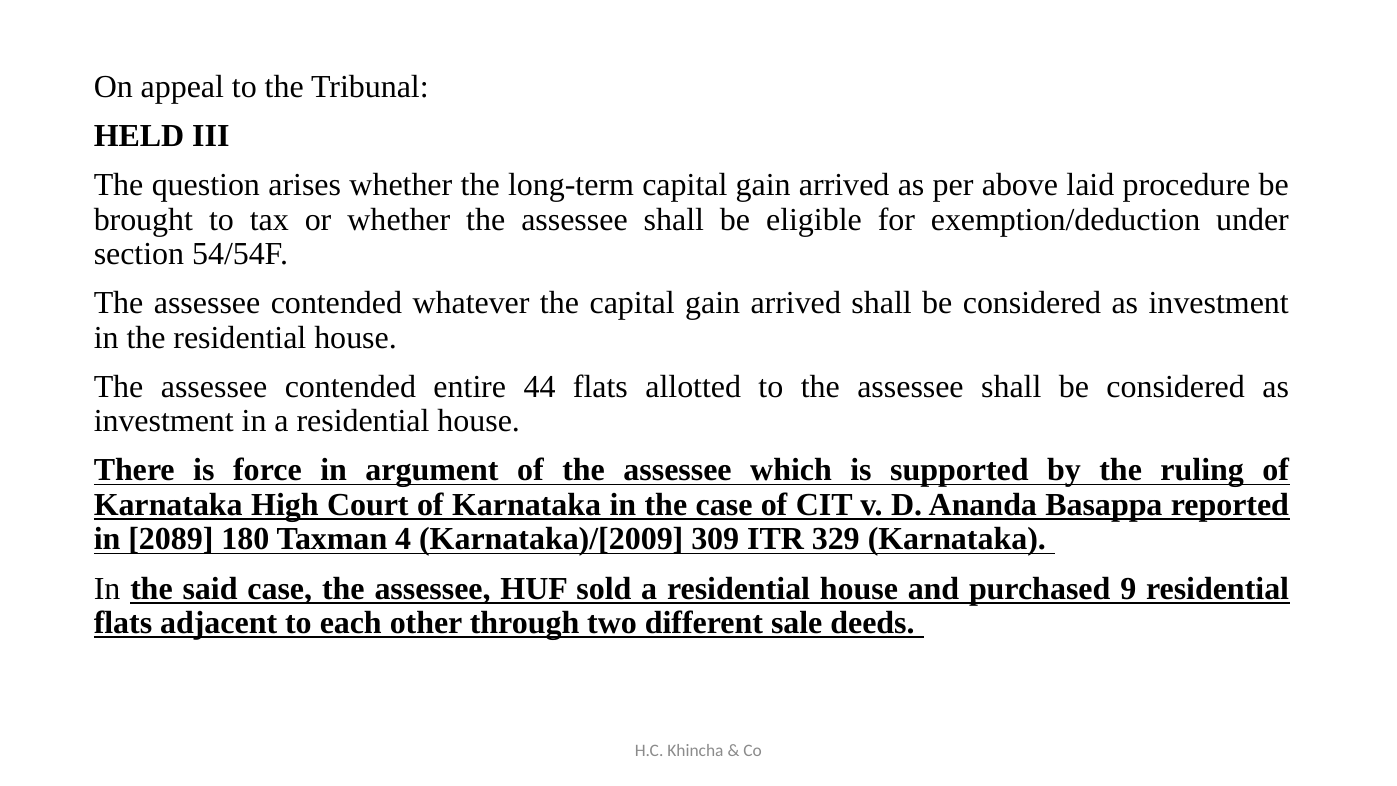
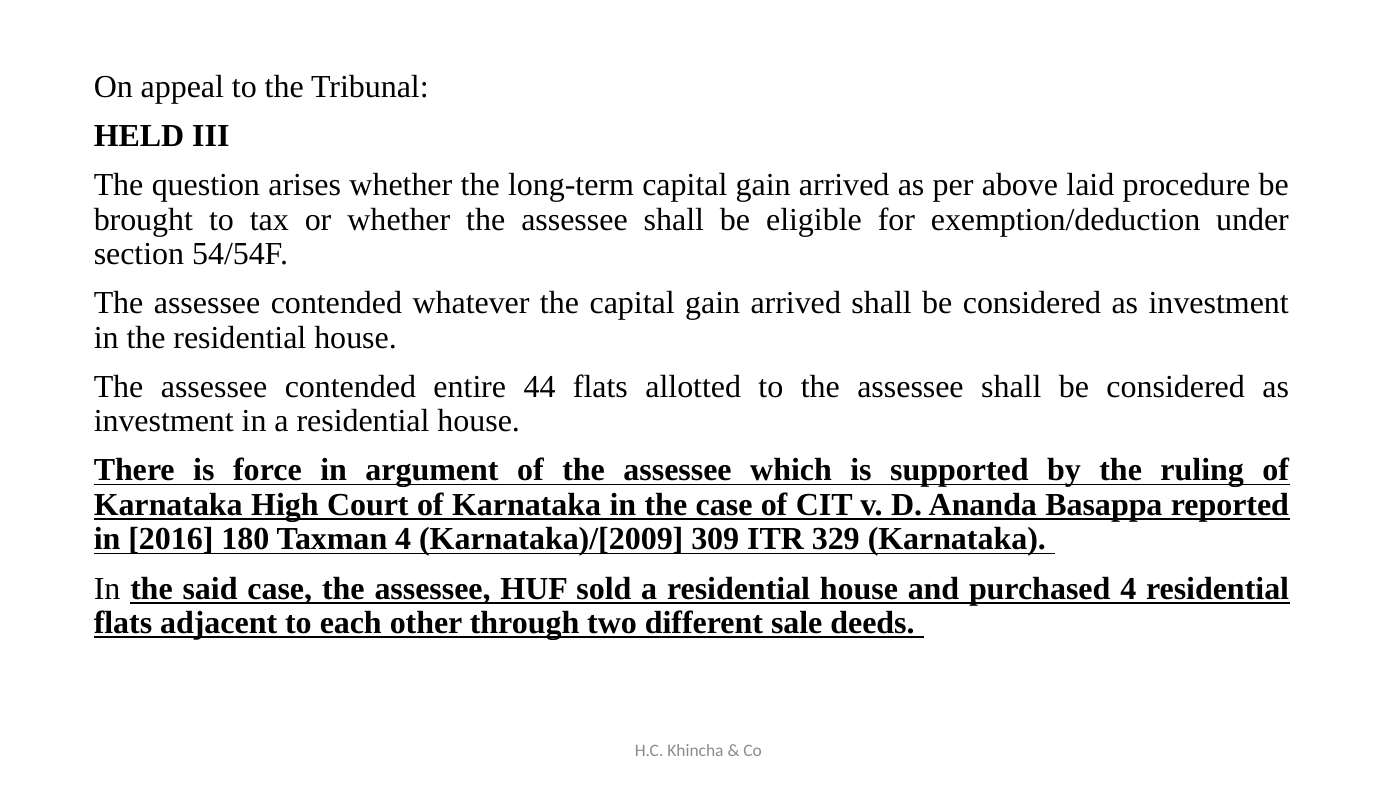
2089: 2089 -> 2016
purchased 9: 9 -> 4
